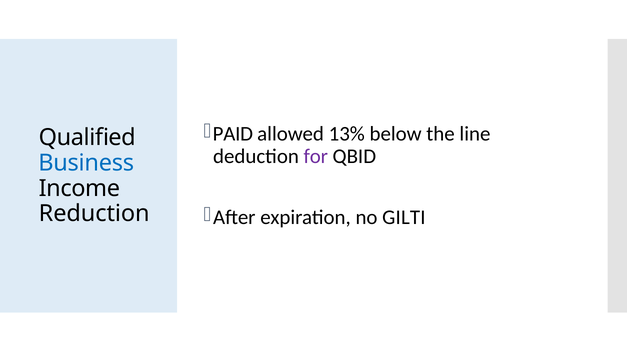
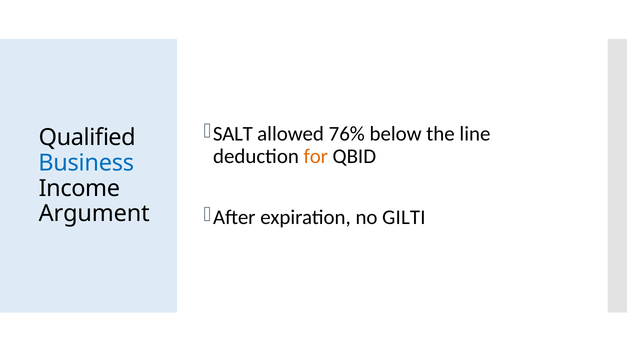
PAID: PAID -> SALT
13%: 13% -> 76%
for colour: purple -> orange
Reduction: Reduction -> Argument
